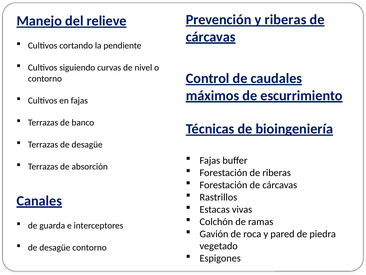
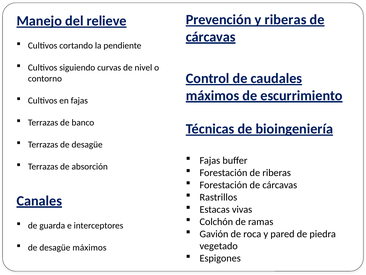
desagüe contorno: contorno -> máximos
